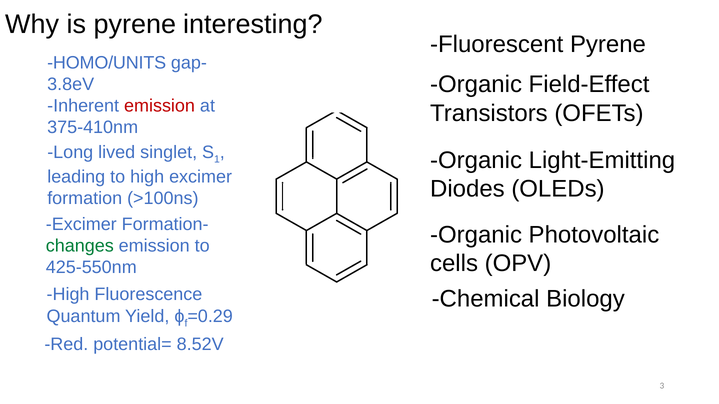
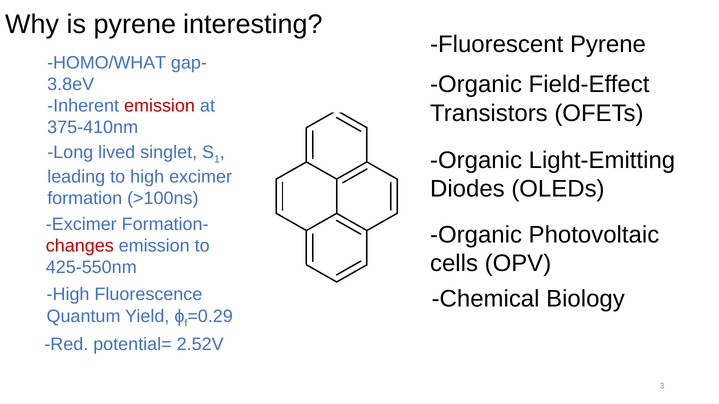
HOMO/UNITS: HOMO/UNITS -> HOMO/WHAT
changes colour: green -> red
8.52V: 8.52V -> 2.52V
